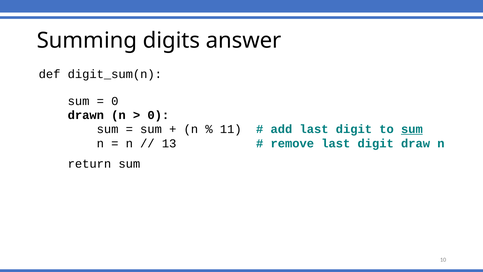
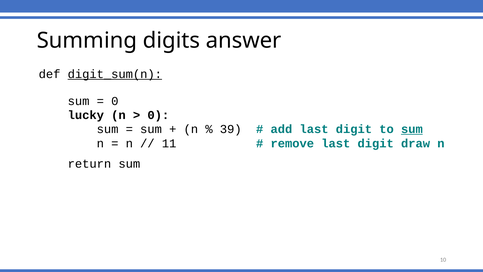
digit_sum(n underline: none -> present
drawn: drawn -> lucky
11: 11 -> 39
13: 13 -> 11
